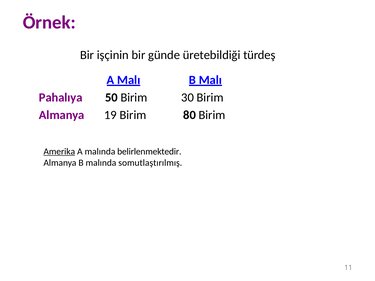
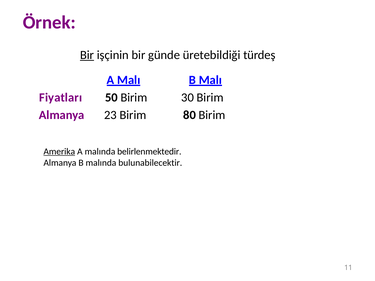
Bir at (87, 55) underline: none -> present
Pahalıya: Pahalıya -> Fiyatları
19: 19 -> 23
somutlaştırılmış: somutlaştırılmış -> bulunabilecektir
